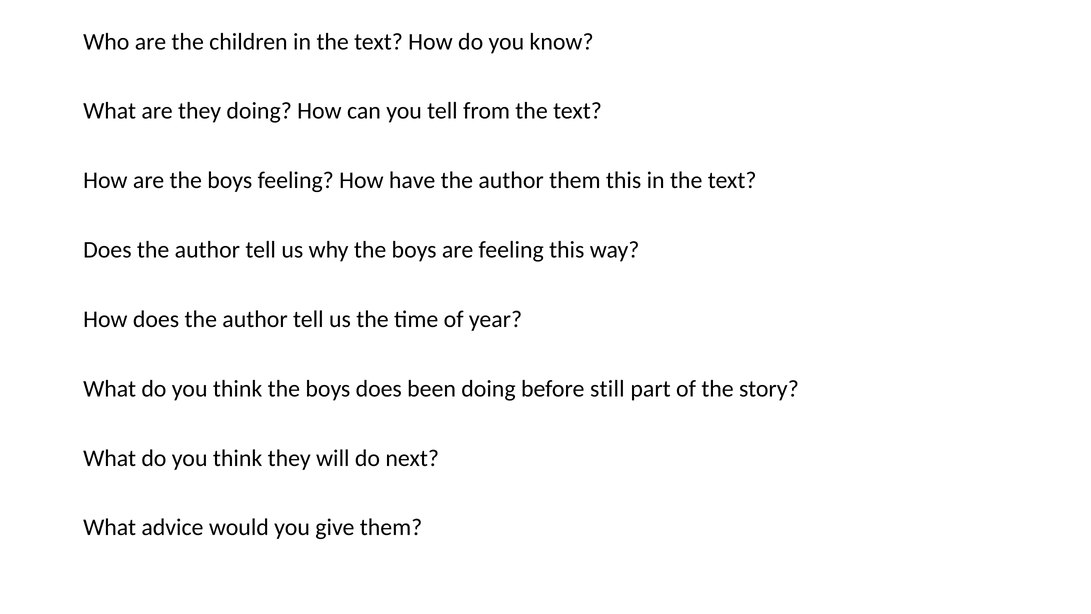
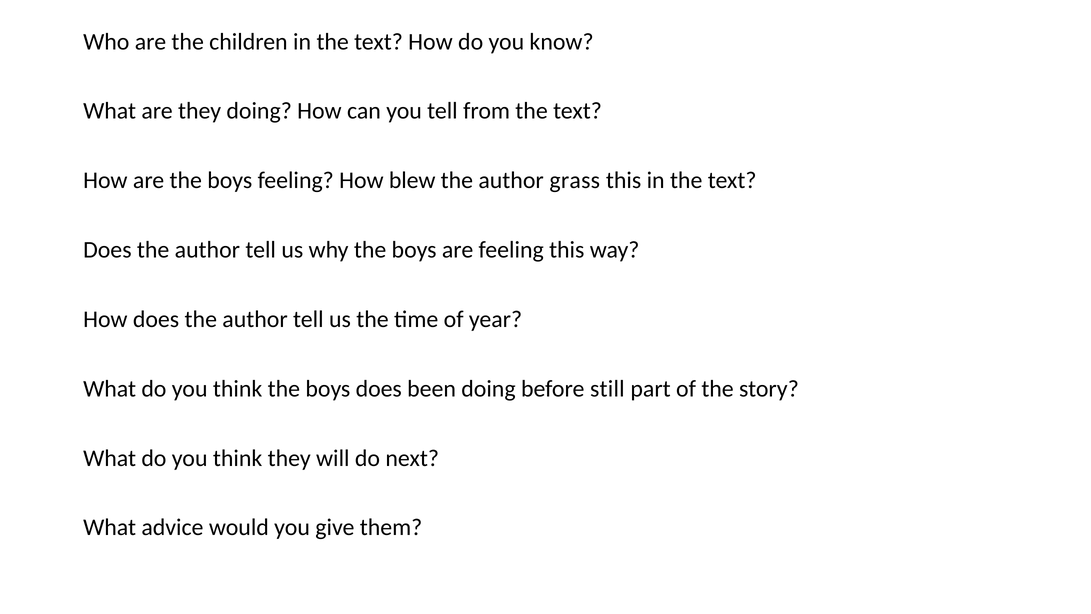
have: have -> blew
author them: them -> grass
